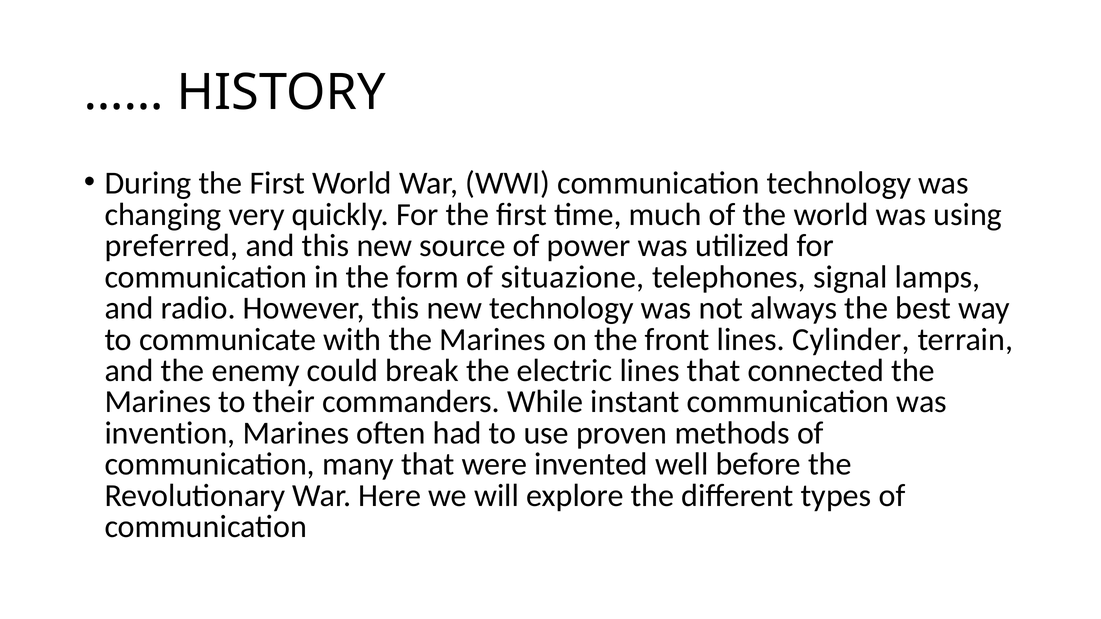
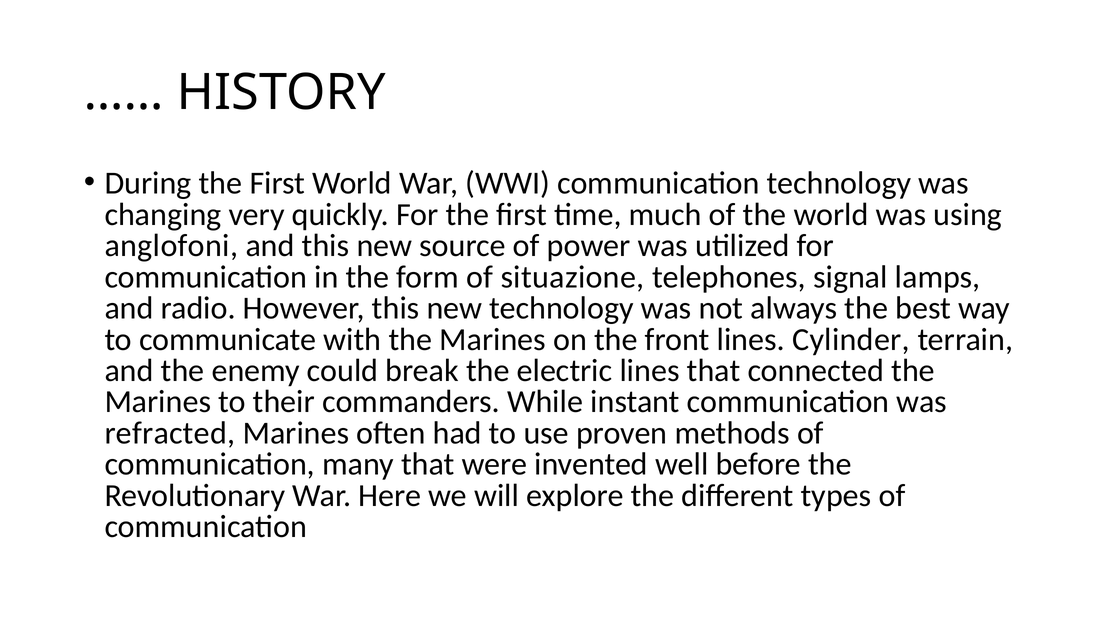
preferred: preferred -> anglofoni
invention: invention -> refracted
